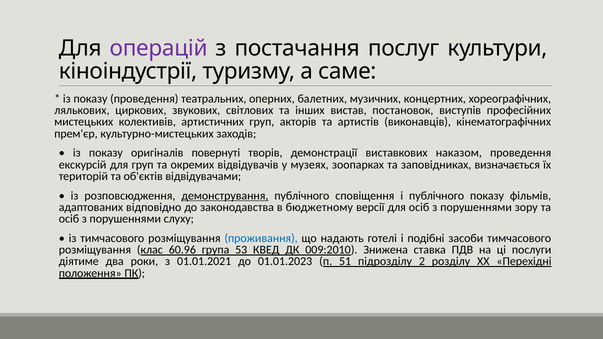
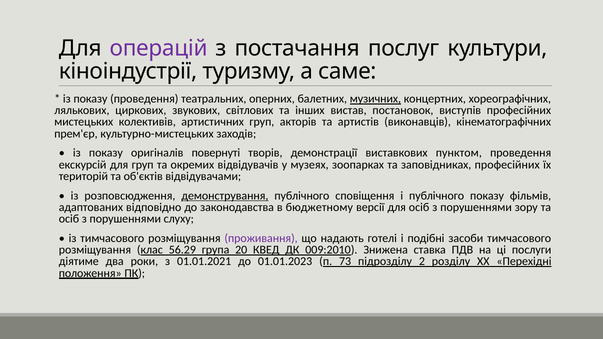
музичних underline: none -> present
наказом: наказом -> пунктом
заповідниках визначається: визначається -> професійних
проживання colour: blue -> purple
60.96: 60.96 -> 56.29
53: 53 -> 20
51: 51 -> 73
